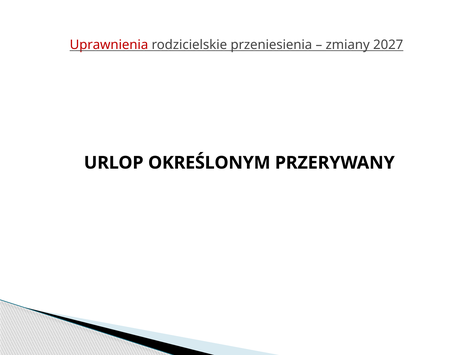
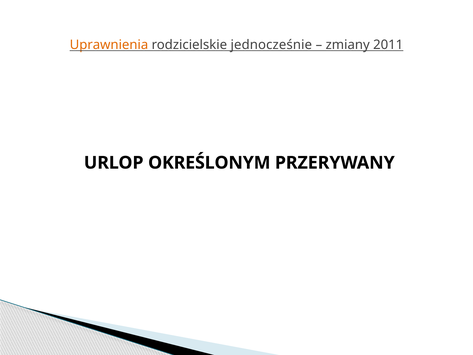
Uprawnienia colour: red -> orange
przeniesienia: przeniesienia -> jednocześnie
2027: 2027 -> 2011
